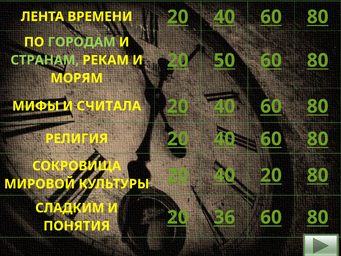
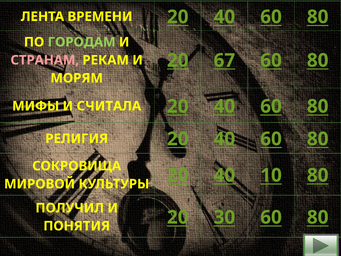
50: 50 -> 67
СТРАНАМ colour: light green -> pink
40 20: 20 -> 10
СЛАДКИМ: СЛАДКИМ -> ПОЛУЧИЛ
36: 36 -> 30
